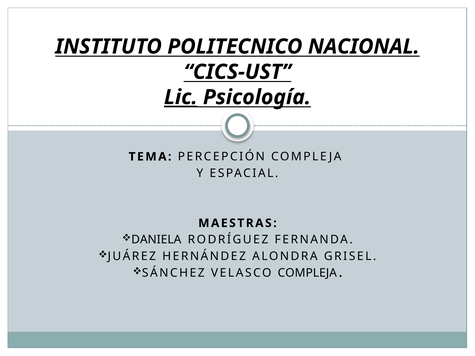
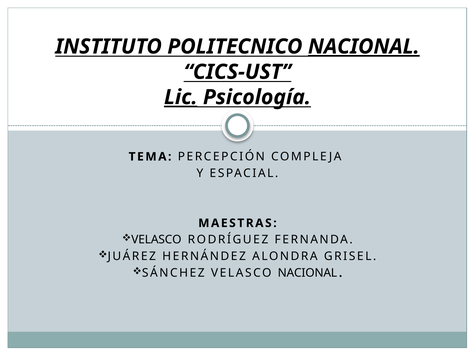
NACIONAL at (364, 47) underline: none -> present
DANIELA at (156, 240): DANIELA -> VELASCO
VELASCO COMPLEJA: COMPLEJA -> NACIONAL
